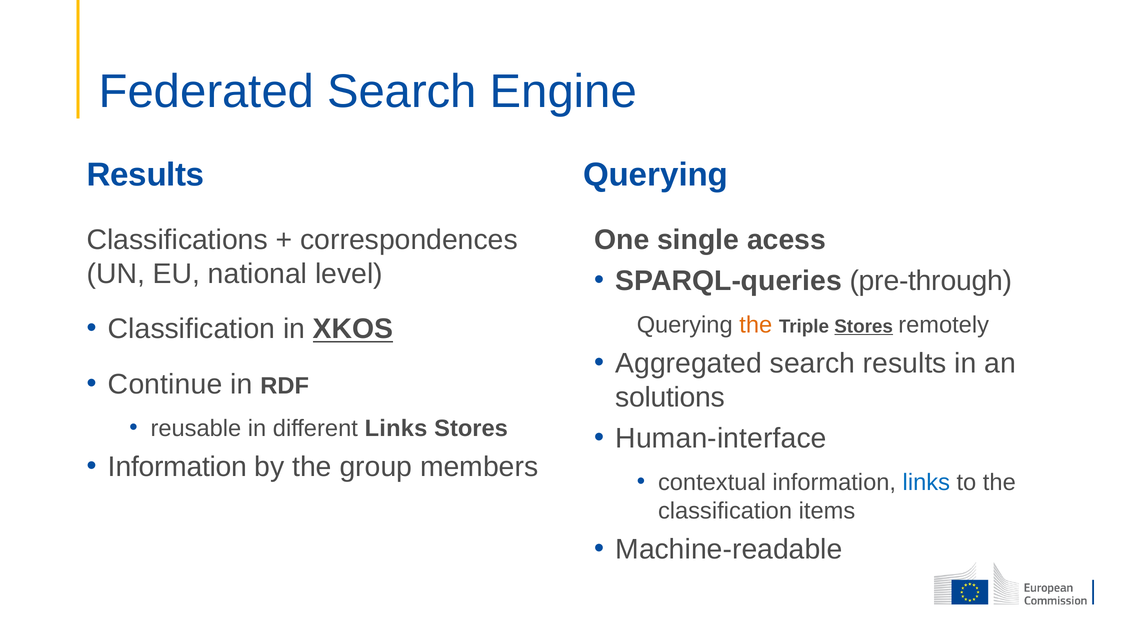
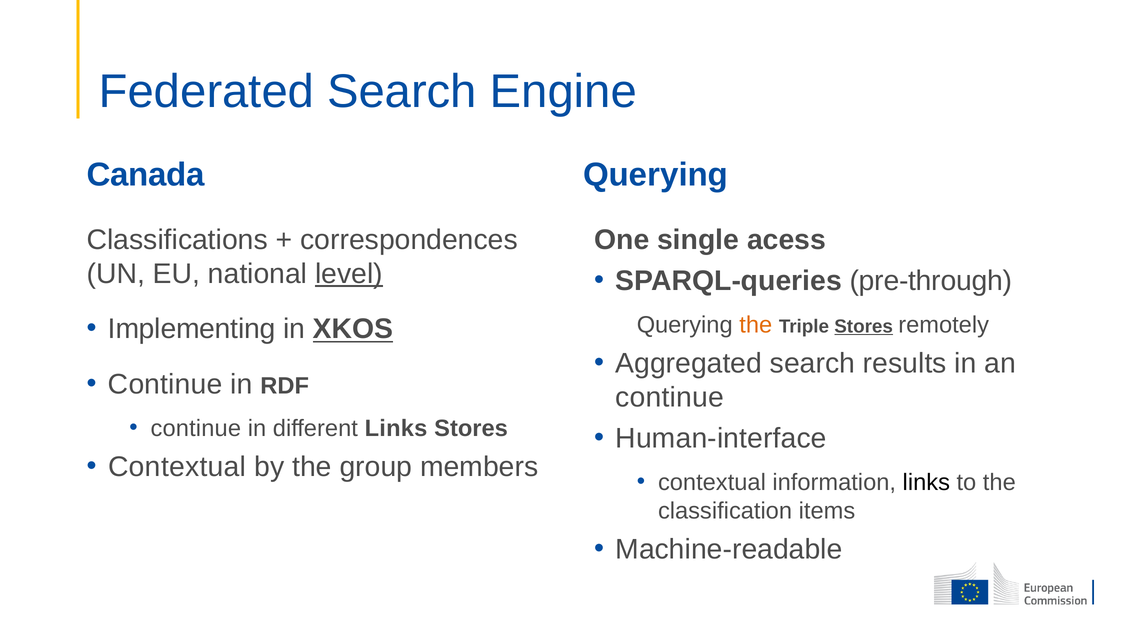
Results at (146, 175): Results -> Canada
level underline: none -> present
Classification at (192, 329): Classification -> Implementing
solutions at (670, 398): solutions -> continue
reusable at (196, 429): reusable -> continue
Information at (177, 467): Information -> Contextual
links at (926, 483) colour: blue -> black
